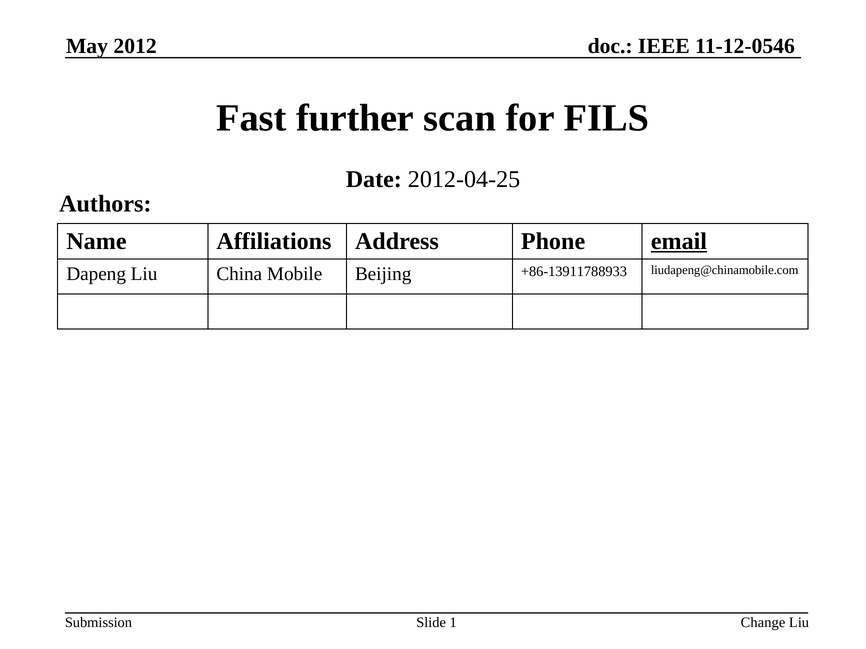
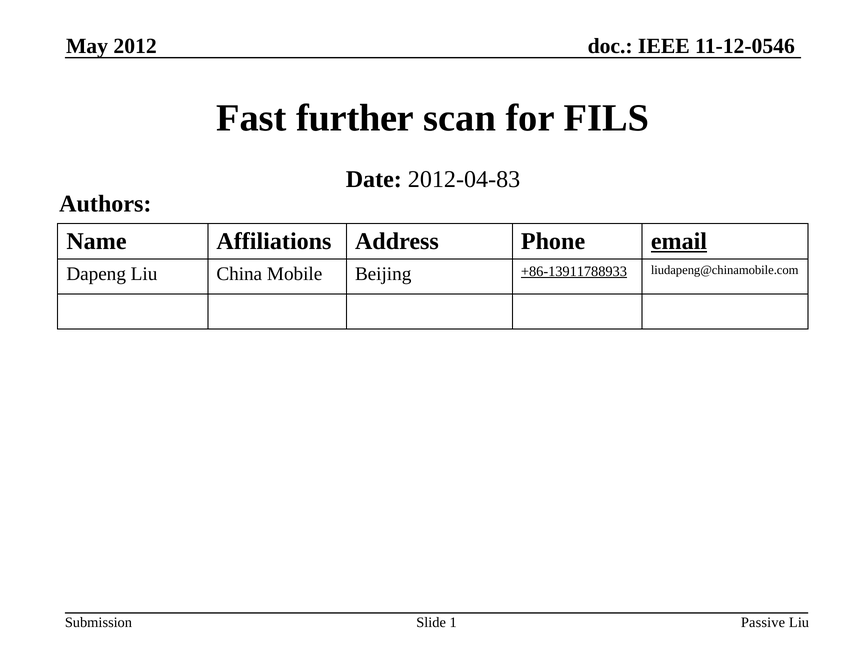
2012-04-25: 2012-04-25 -> 2012-04-83
+86-13911788933 underline: none -> present
Change: Change -> Passive
